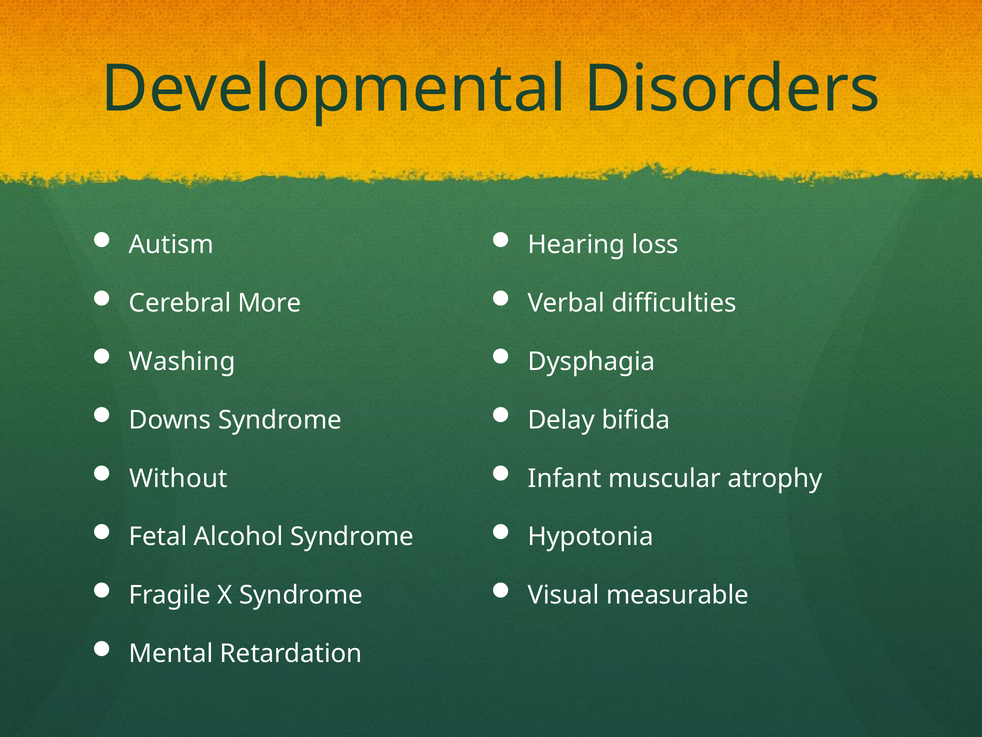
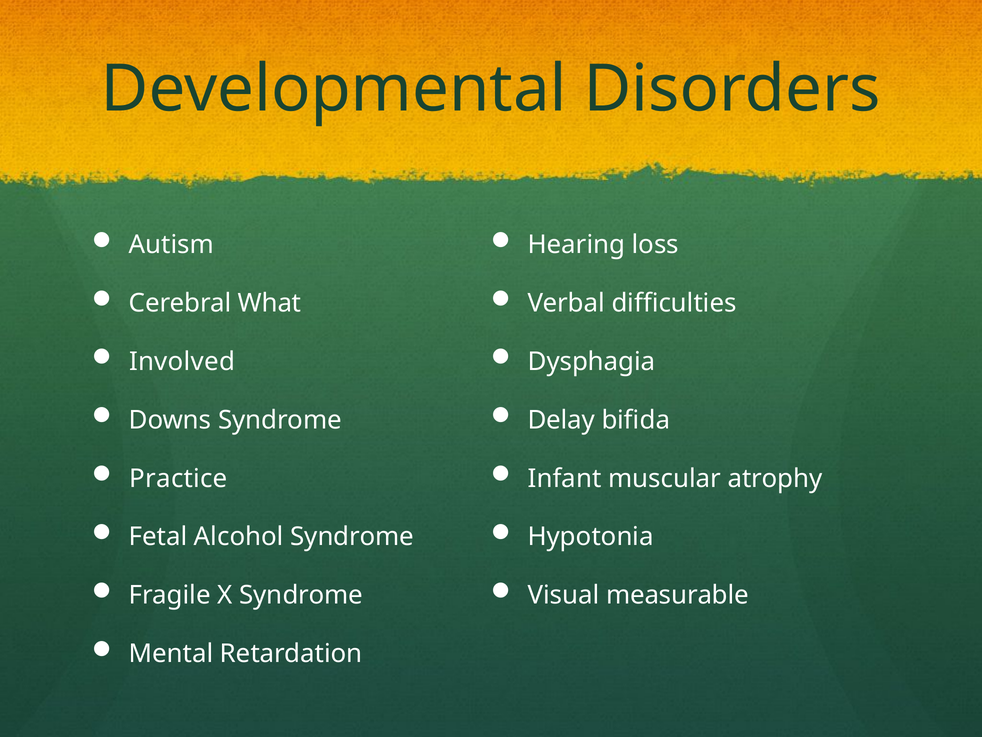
More: More -> What
Washing: Washing -> Involved
Without: Without -> Practice
